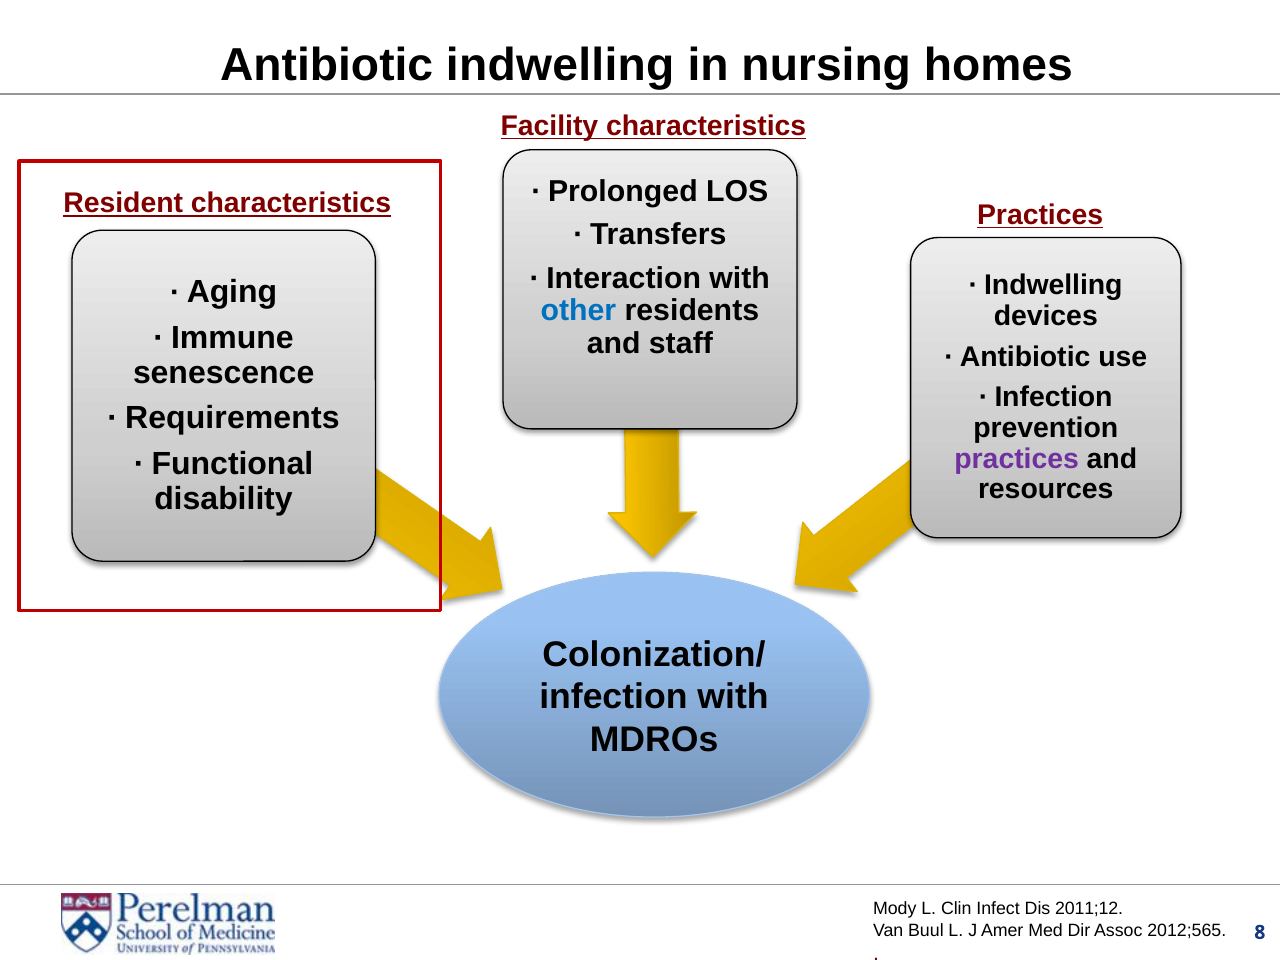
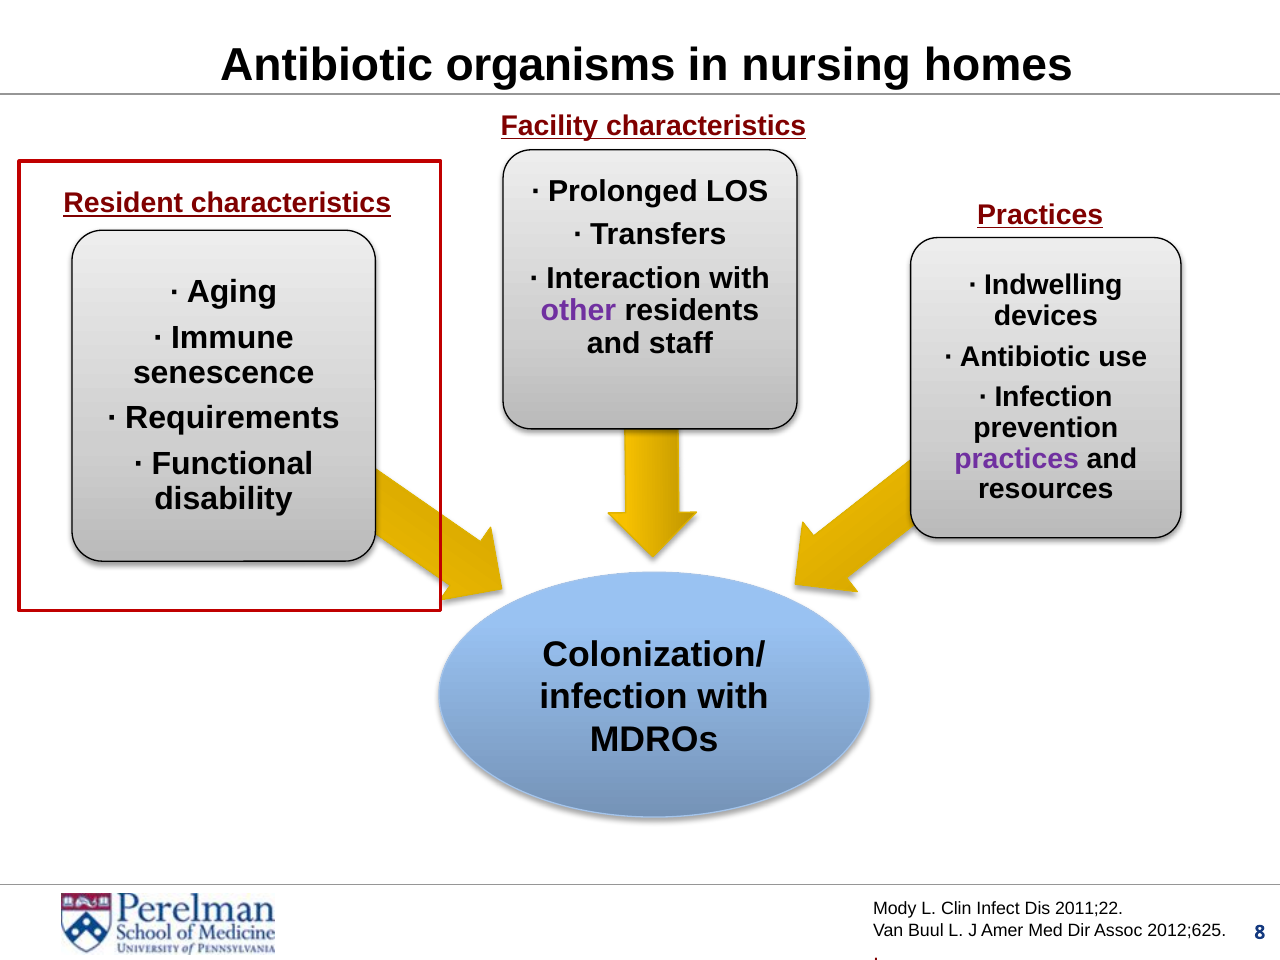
Antibiotic indwelling: indwelling -> organisms
other colour: blue -> purple
2011;12: 2011;12 -> 2011;22
2012;565: 2012;565 -> 2012;625
